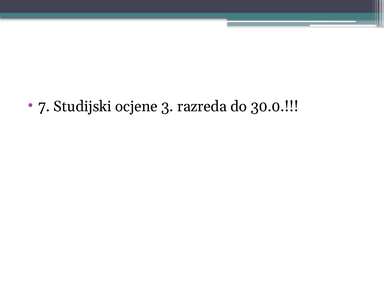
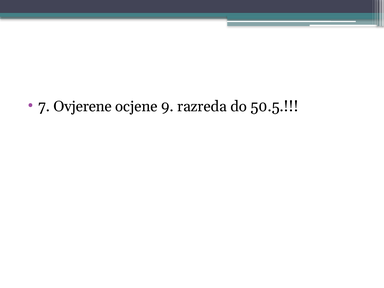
Studijski: Studijski -> Ovjerene
3: 3 -> 9
30.0: 30.0 -> 50.5
